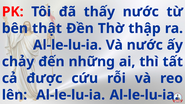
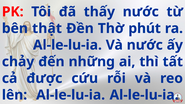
thập: thập -> phút
